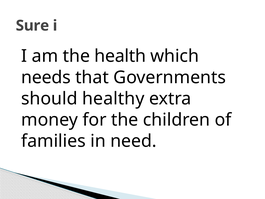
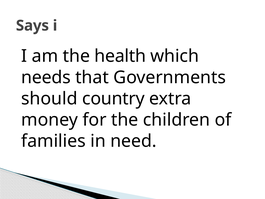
Sure: Sure -> Says
healthy: healthy -> country
